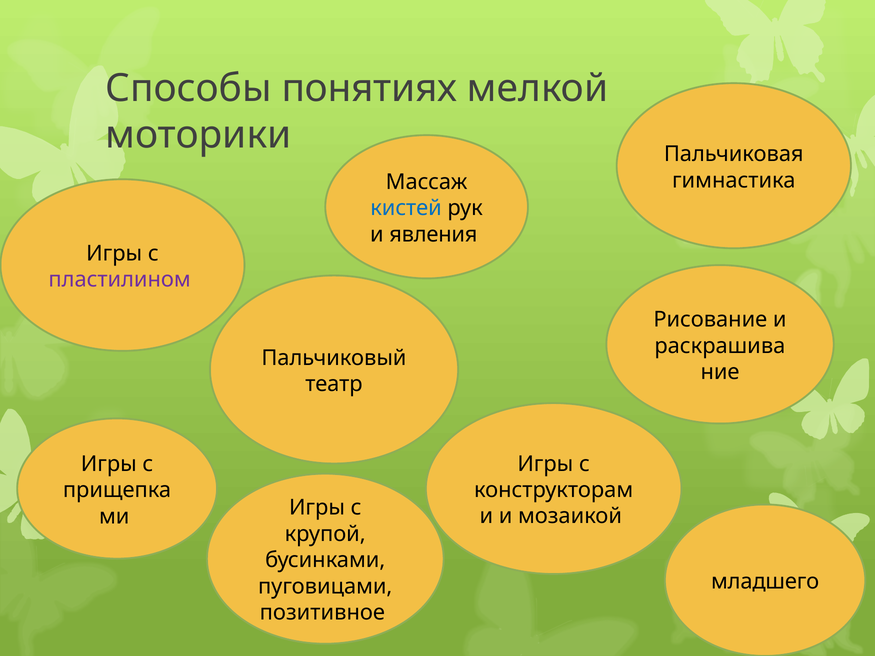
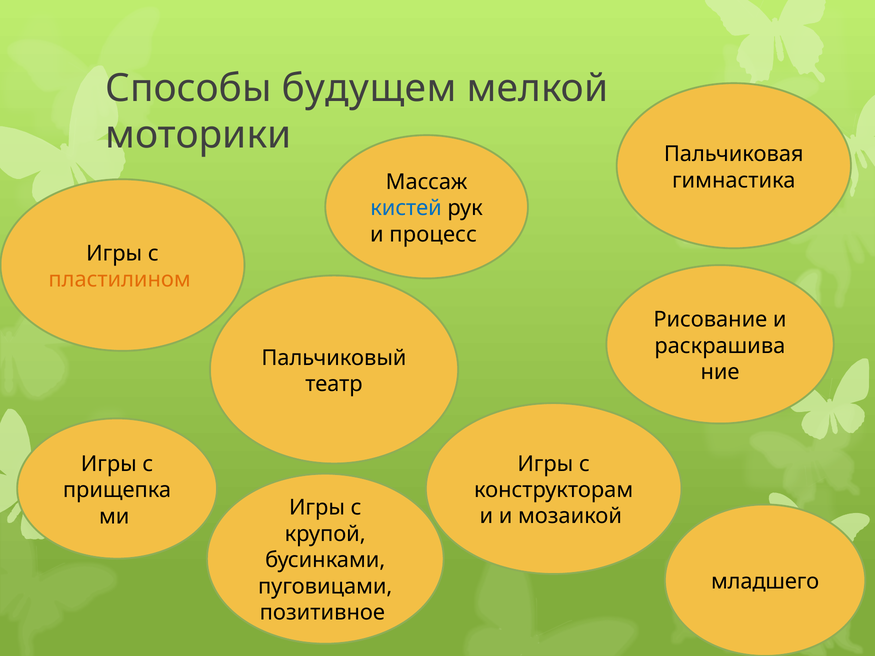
понятиях: понятиях -> будущем
явления: явления -> процесс
пластилином colour: purple -> orange
